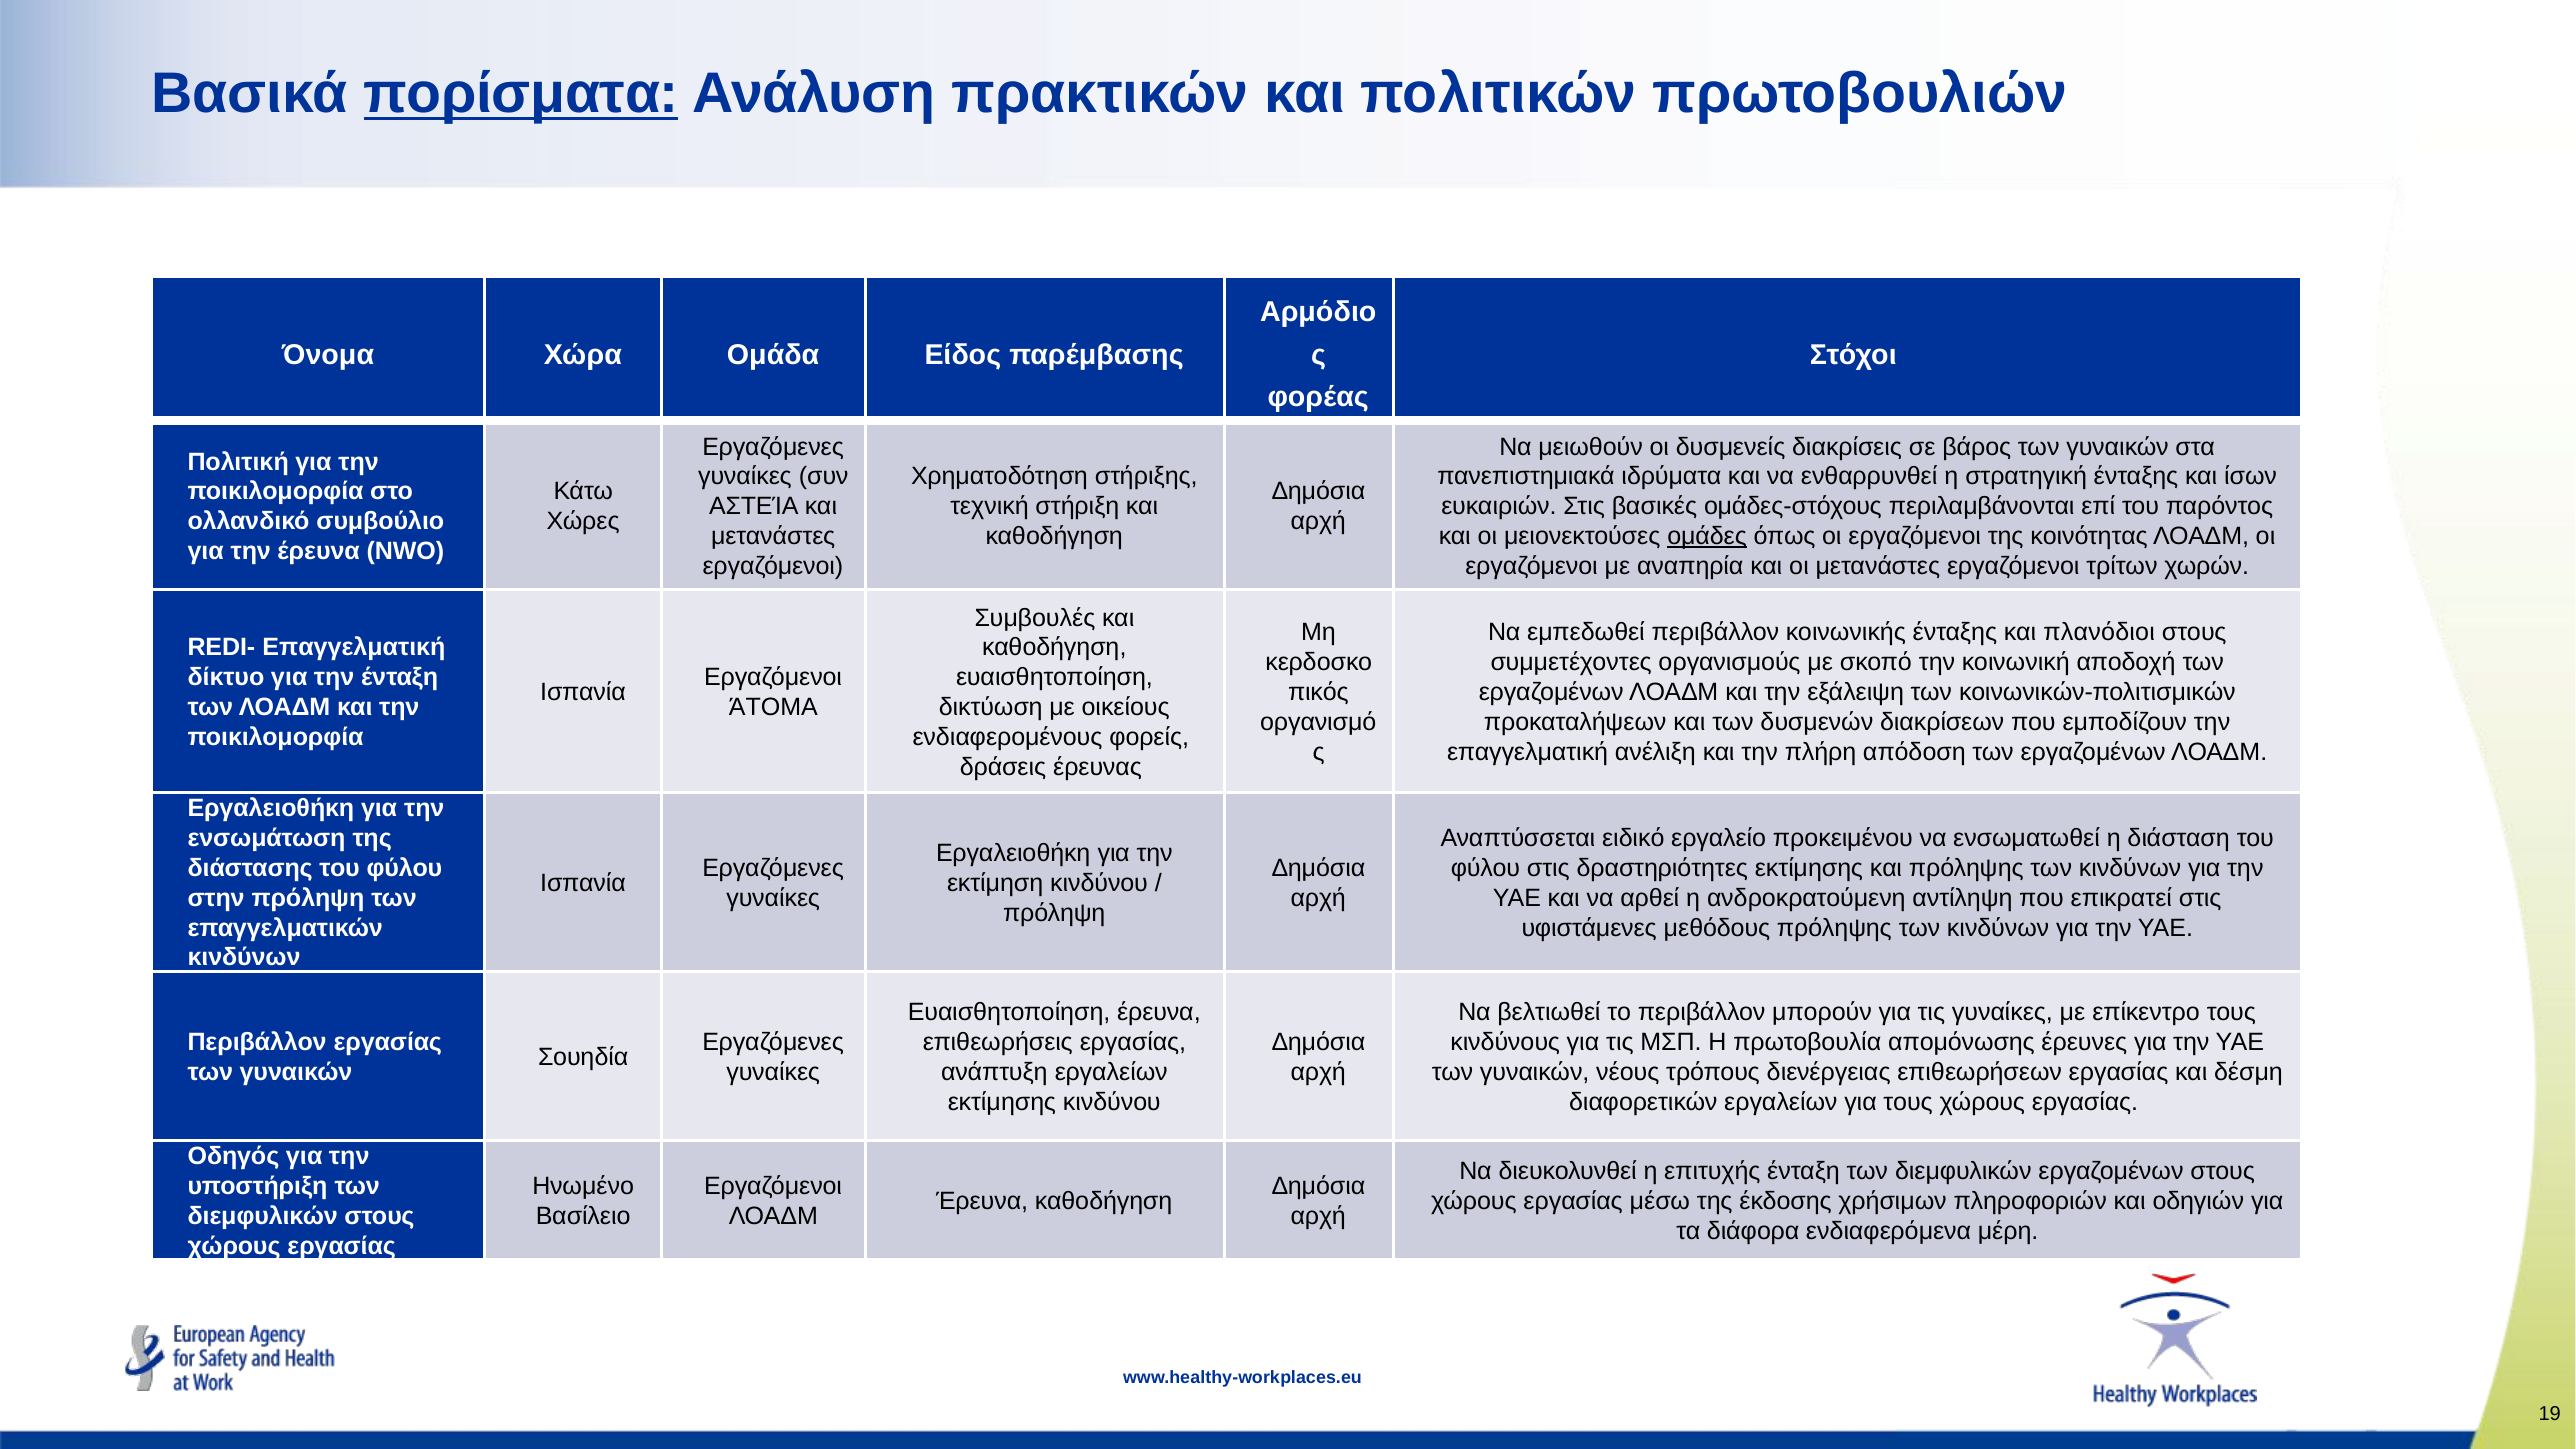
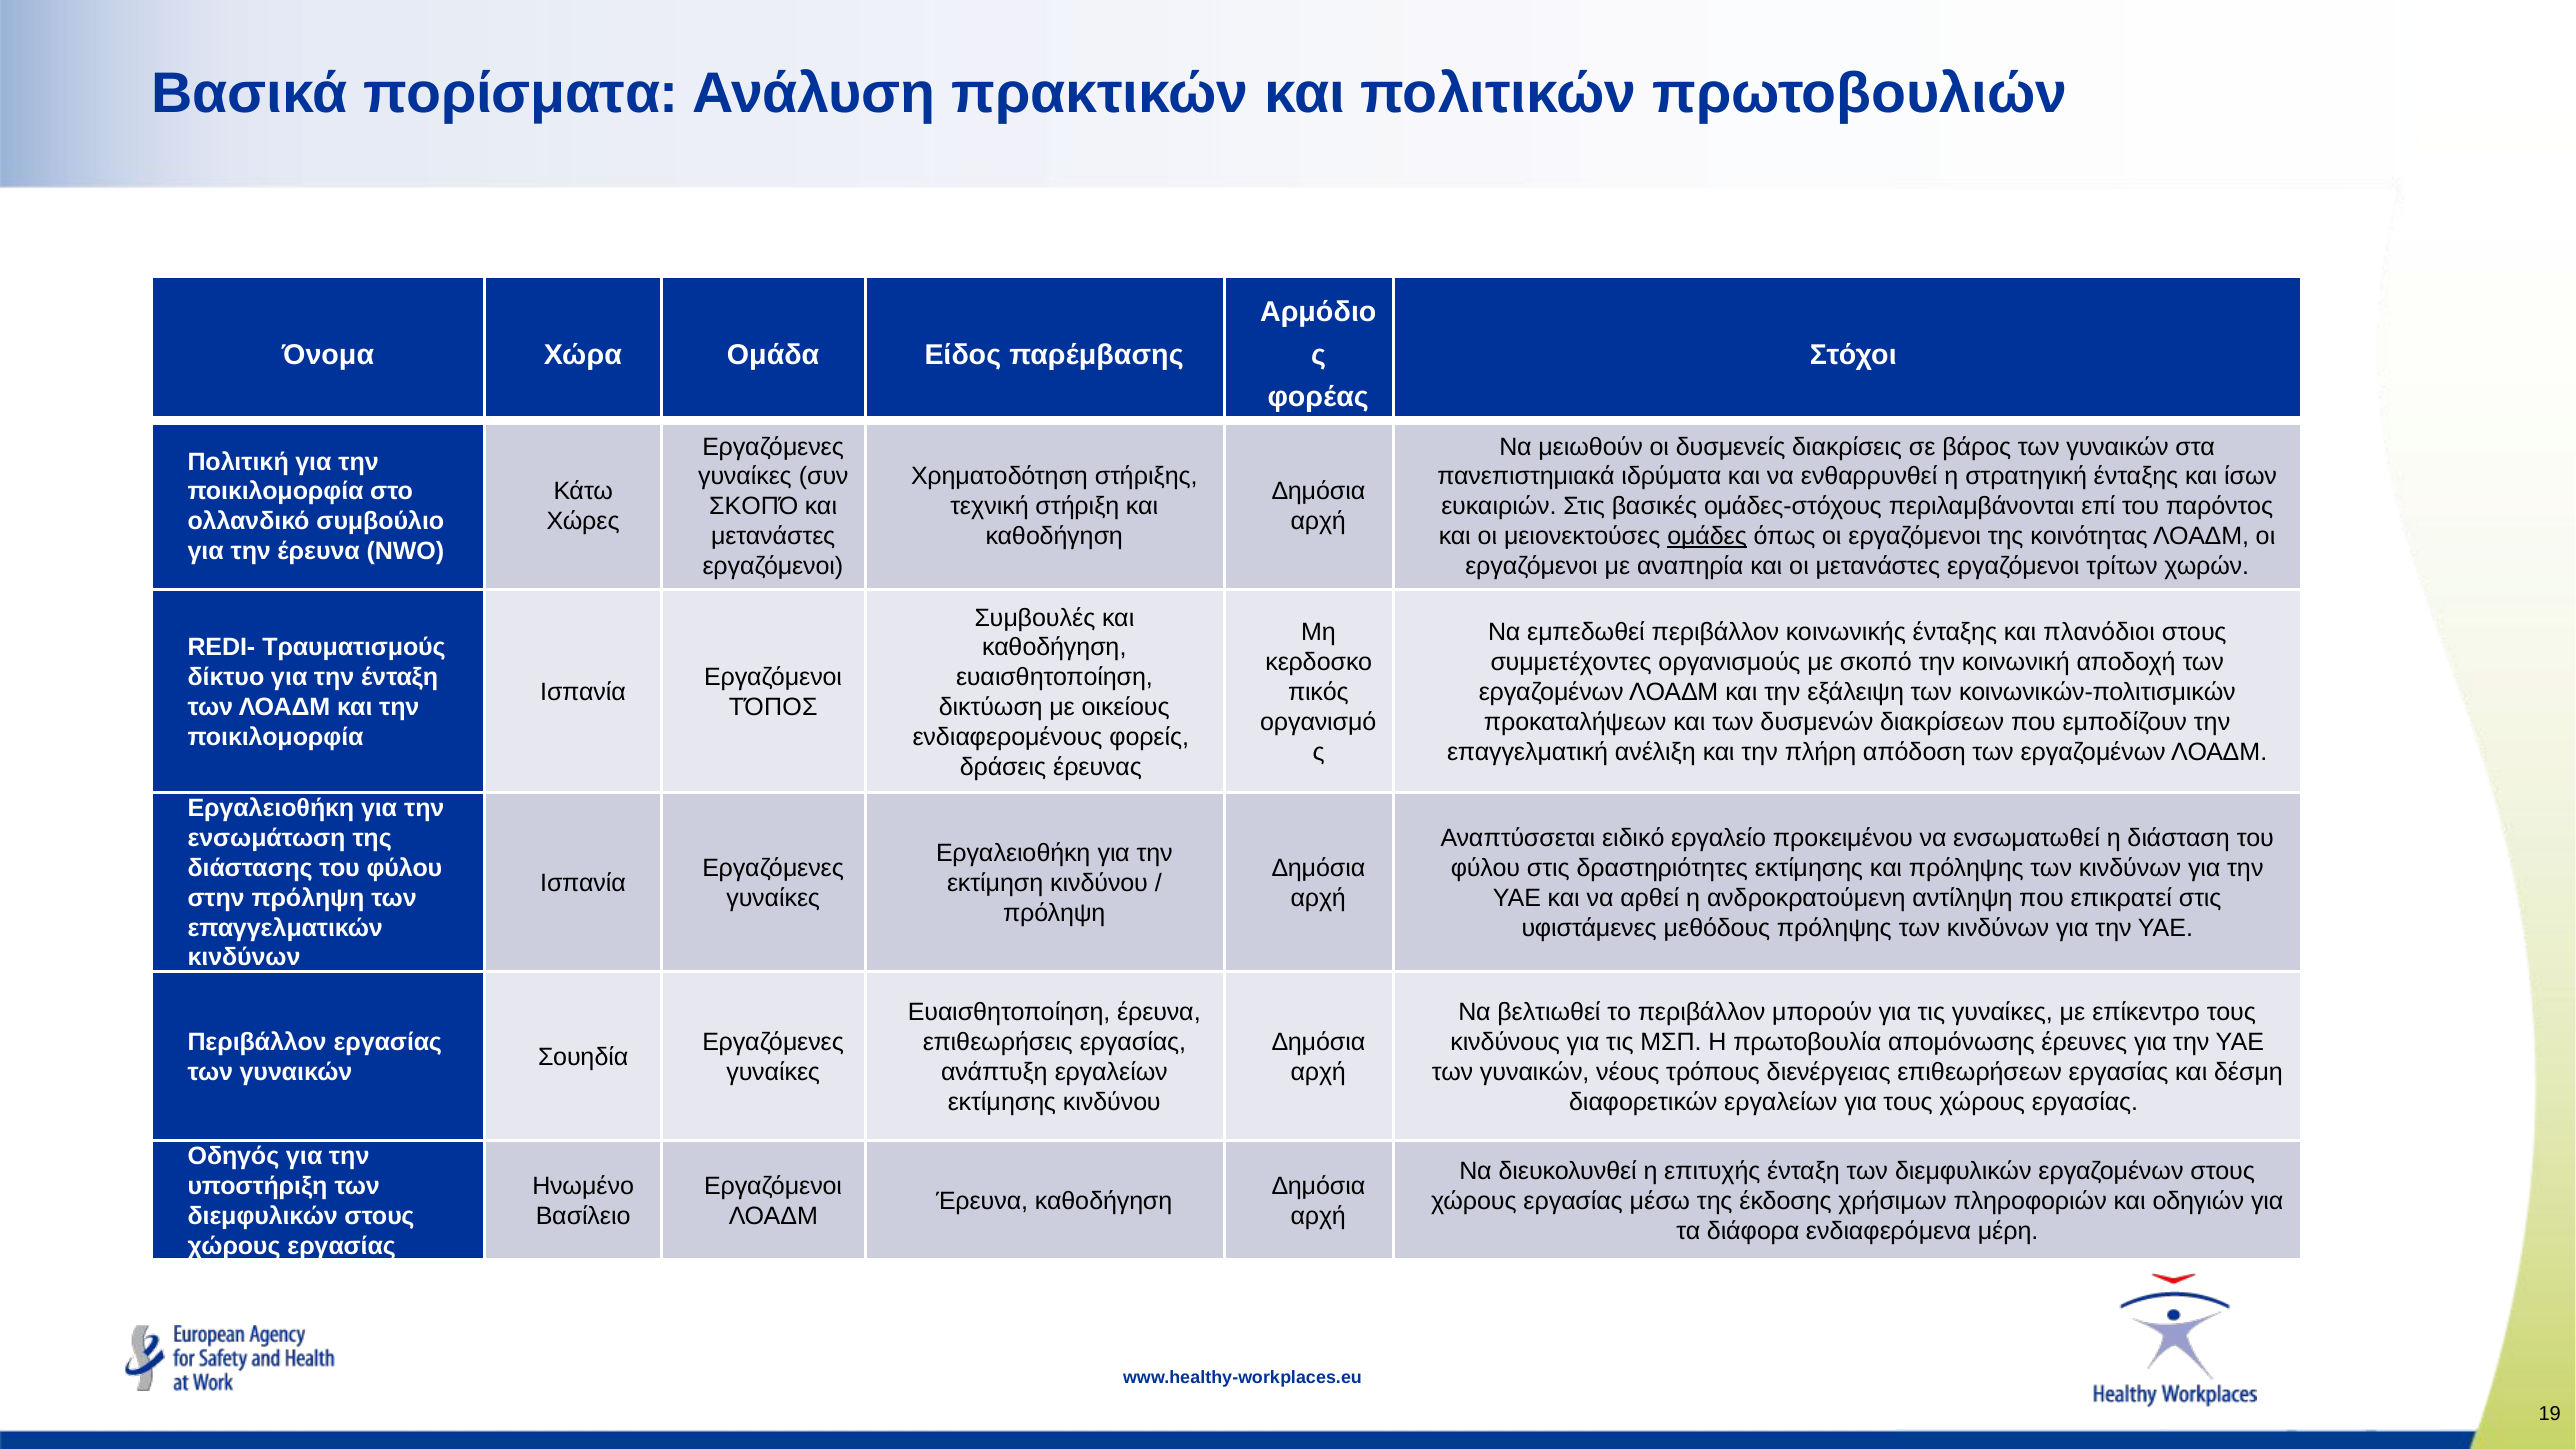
πορίσματα underline: present -> none
ΑΣΤΕΊΑ at (754, 507): ΑΣΤΕΊΑ -> ΣΚΟΠΌ
REDI- Επαγγελματική: Επαγγελματική -> Τραυματισμούς
ΆΤΟΜΑ: ΆΤΟΜΑ -> ΤΌΠΟΣ
